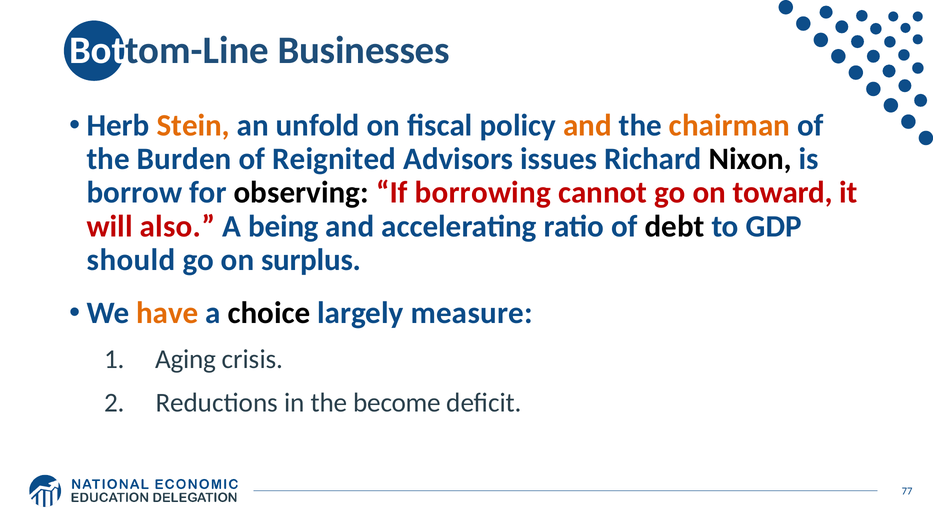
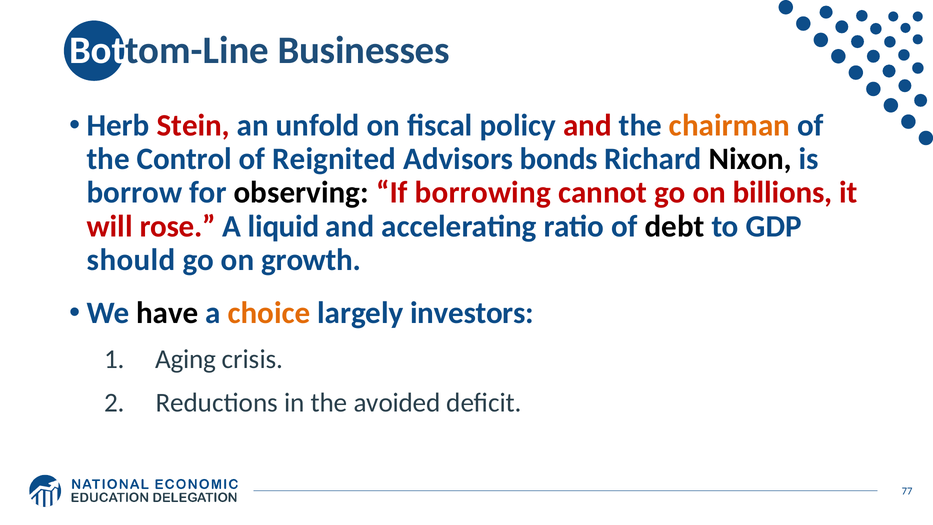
Stein colour: orange -> red
and at (587, 125) colour: orange -> red
Burden: Burden -> Control
issues: issues -> bonds
toward: toward -> billions
also: also -> rose
being: being -> liquid
surplus: surplus -> growth
have colour: orange -> black
choice colour: black -> orange
measure: measure -> investors
become: become -> avoided
